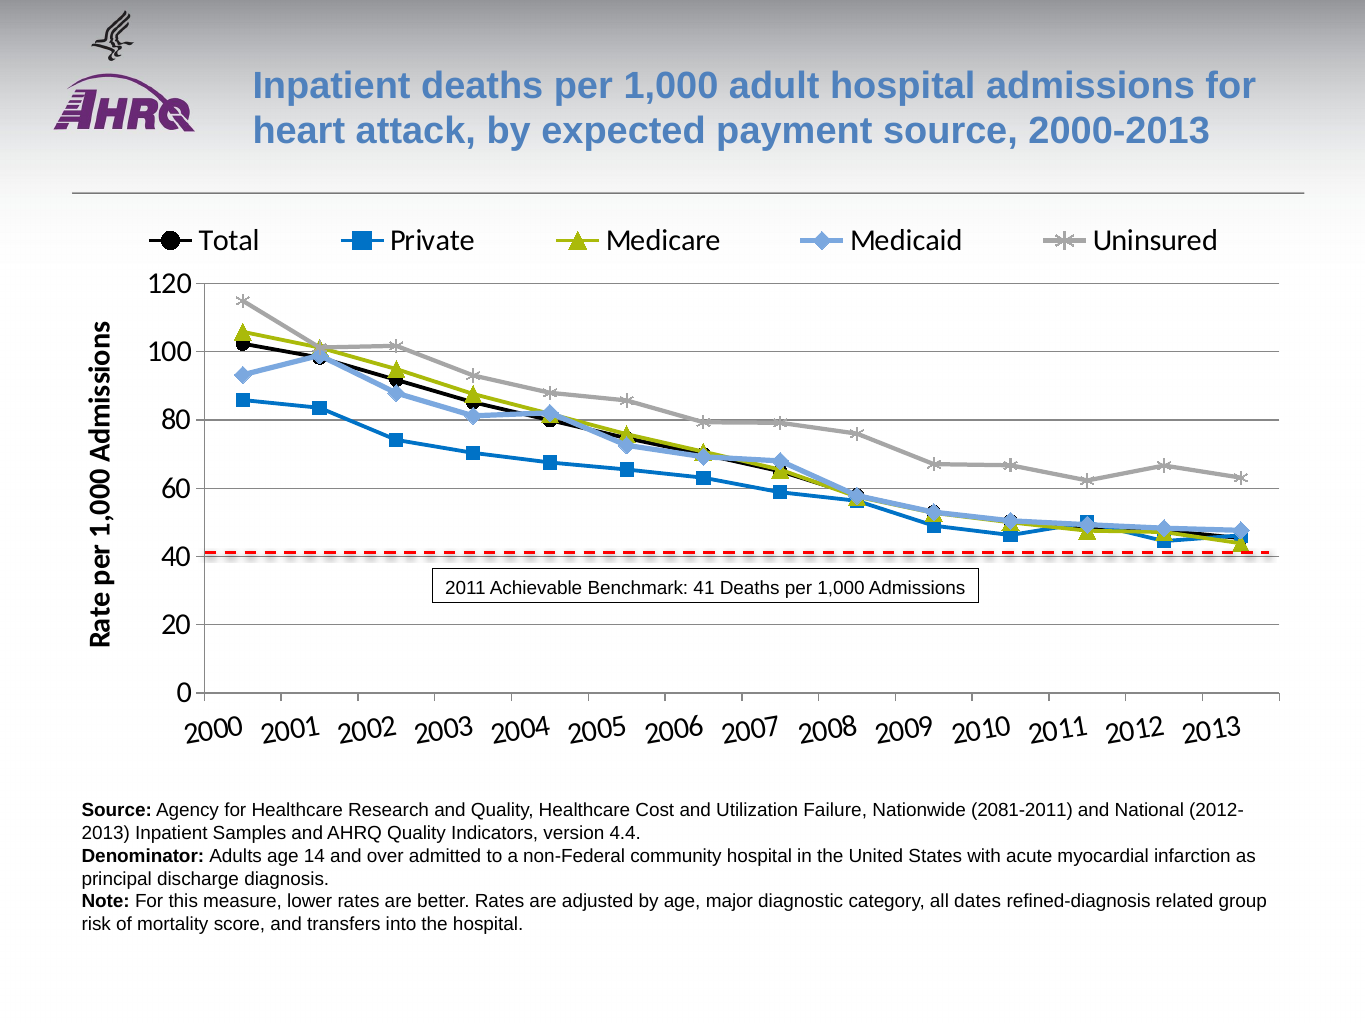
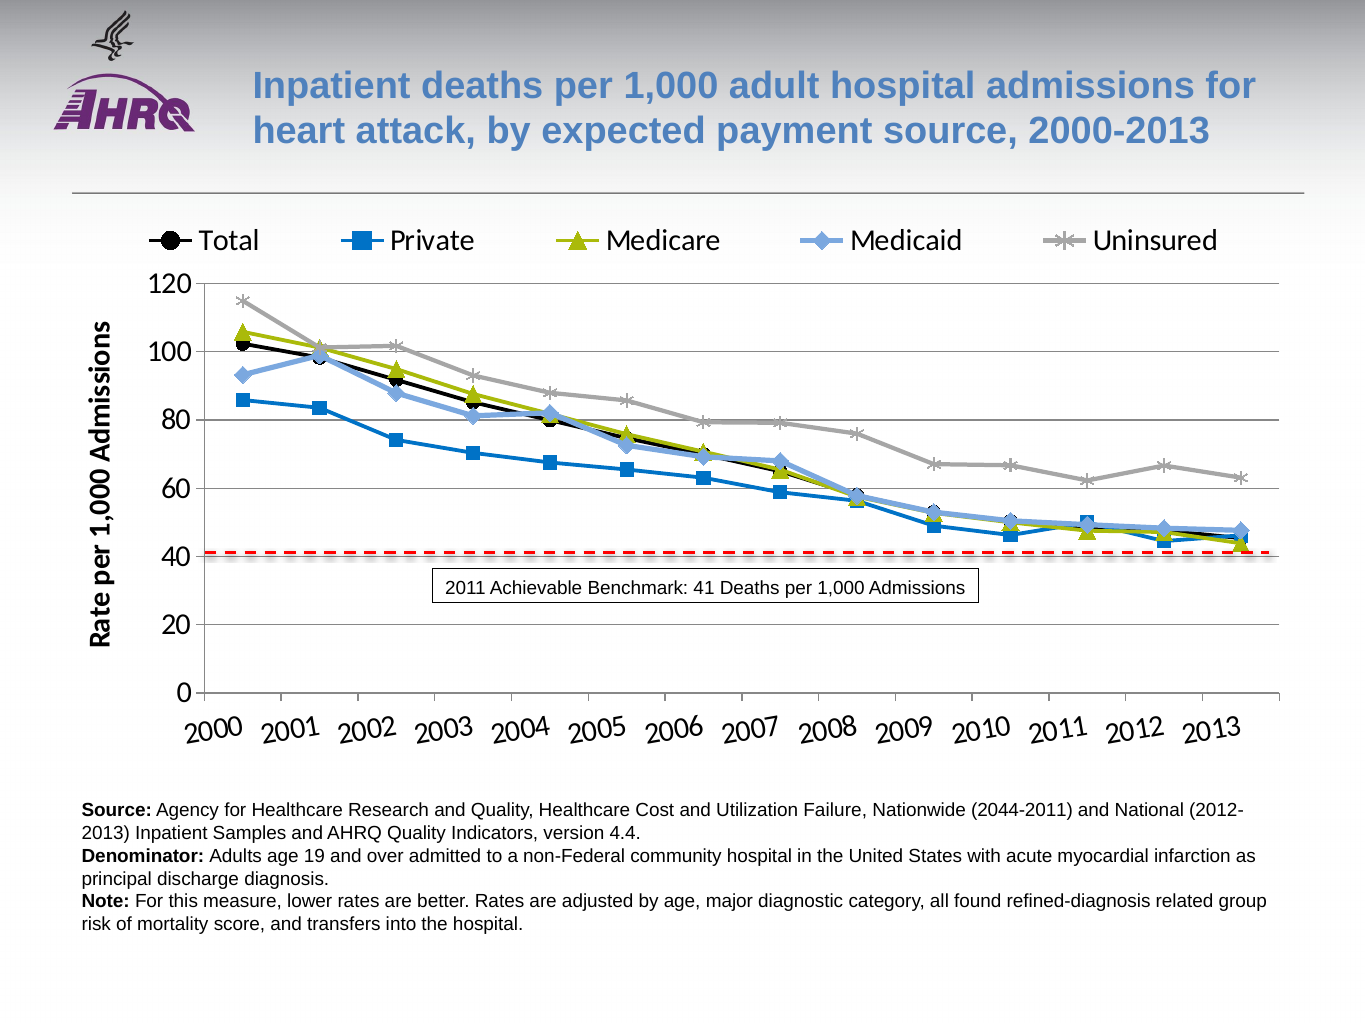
2081-2011: 2081-2011 -> 2044-2011
14: 14 -> 19
dates: dates -> found
